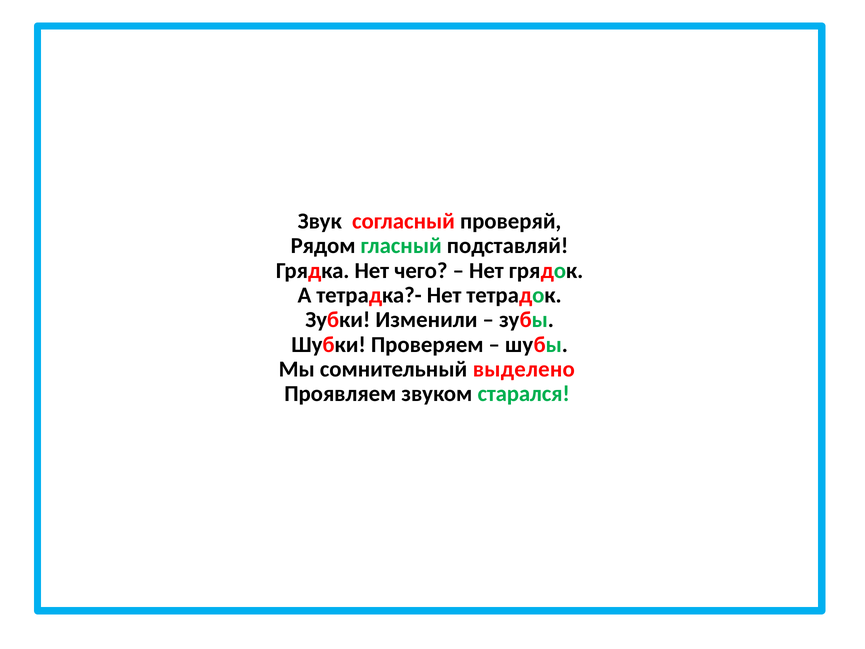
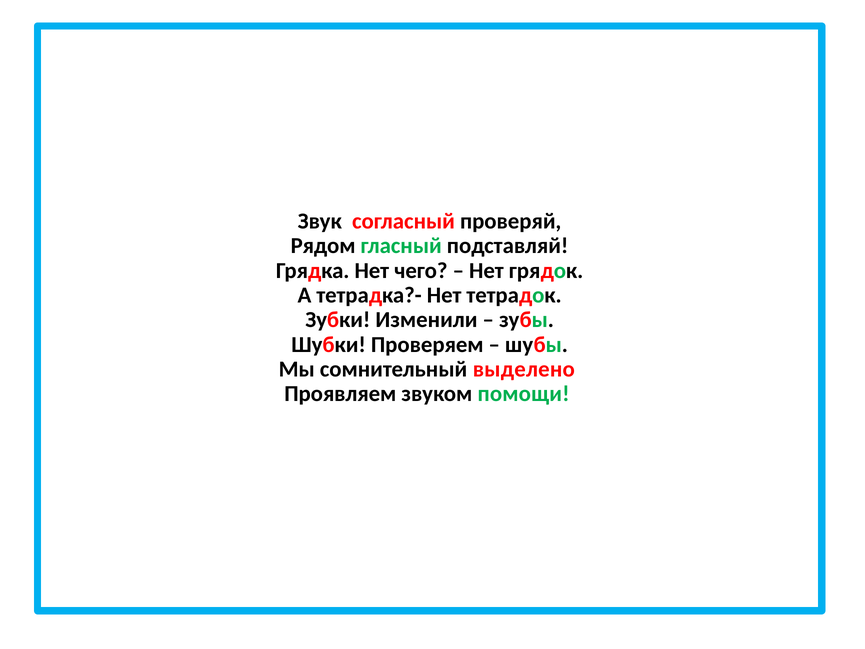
старался: старался -> помощи
